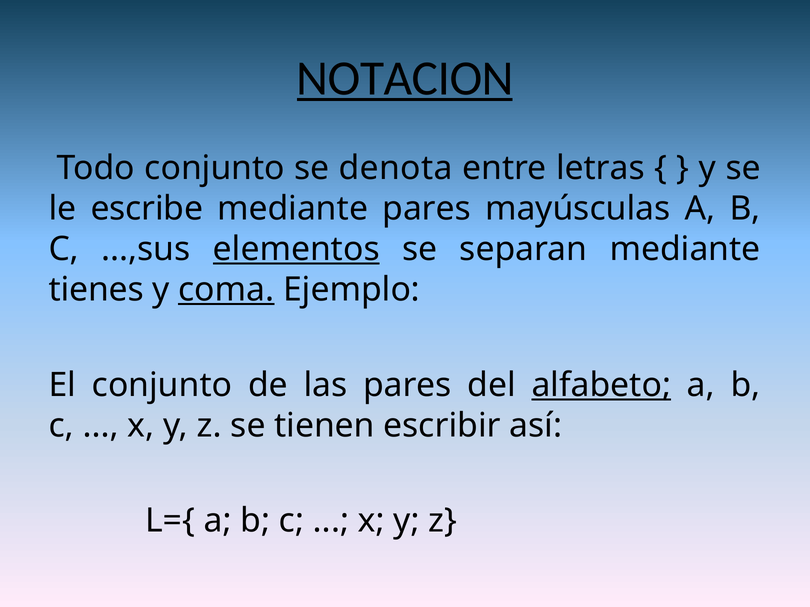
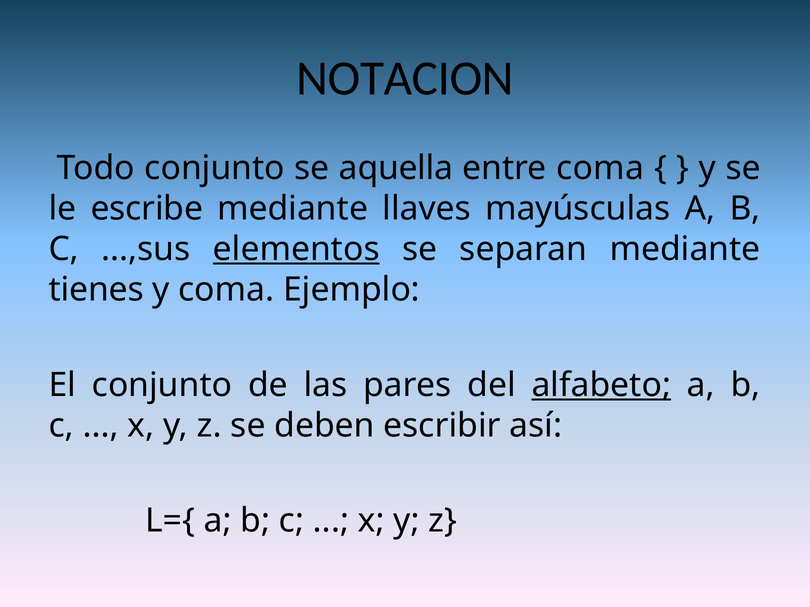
NOTACION underline: present -> none
denota: denota -> aquella
entre letras: letras -> coma
mediante pares: pares -> llaves
coma at (226, 290) underline: present -> none
tienen: tienen -> deben
